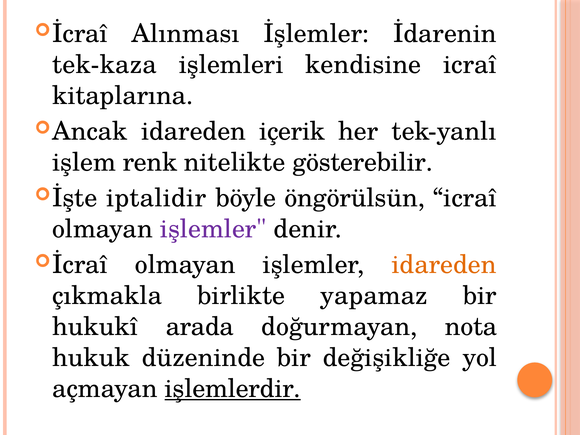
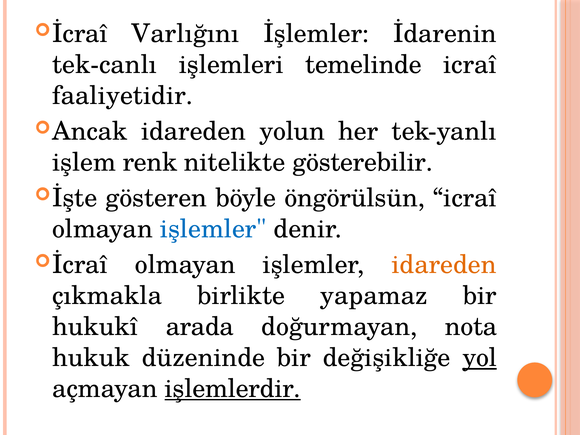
Alınması: Alınması -> Varlığını
tek-kaza: tek-kaza -> tek-canlı
kendisine: kendisine -> temelinde
kitaplarına: kitaplarına -> faaliyetidir
içerik: içerik -> yolun
iptalidir: iptalidir -> gösteren
işlemler at (213, 229) colour: purple -> blue
yol underline: none -> present
